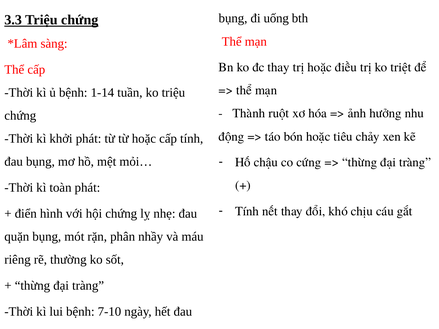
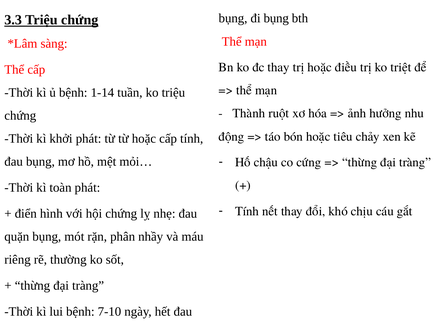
đi uống: uống -> bụng
